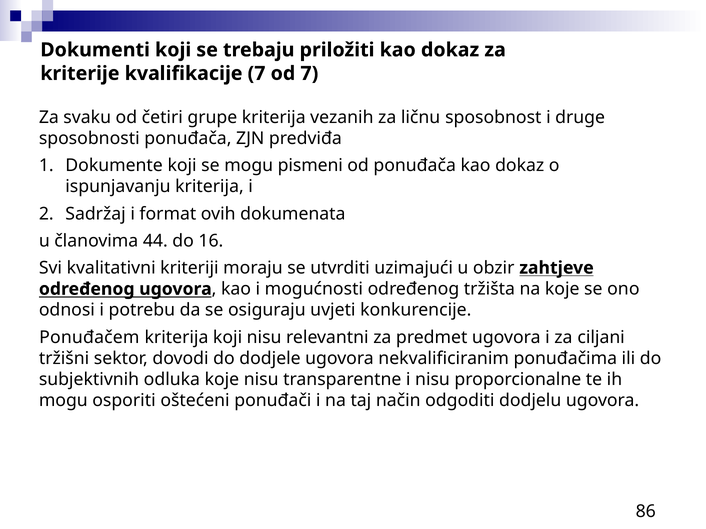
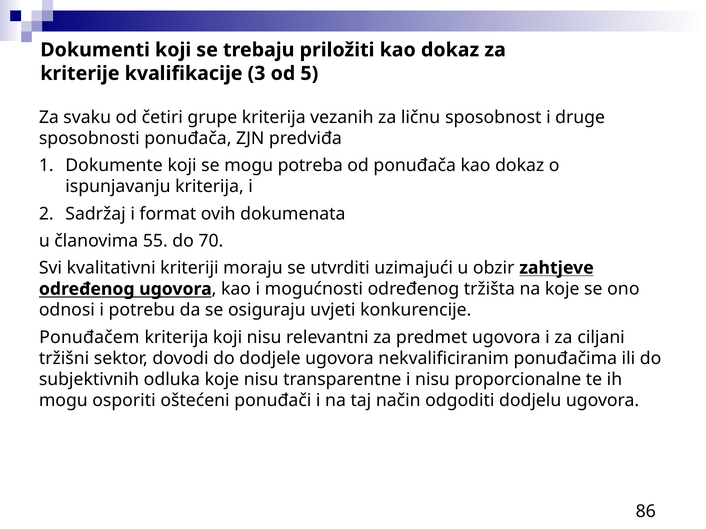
kvalifikacije 7: 7 -> 3
od 7: 7 -> 5
pismeni: pismeni -> potreba
44: 44 -> 55
16: 16 -> 70
